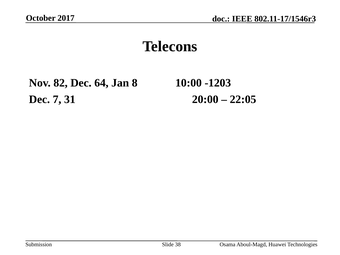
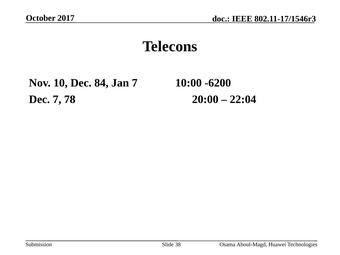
82: 82 -> 10
64: 64 -> 84
Jan 8: 8 -> 7
-1203: -1203 -> -6200
31: 31 -> 78
22:05: 22:05 -> 22:04
